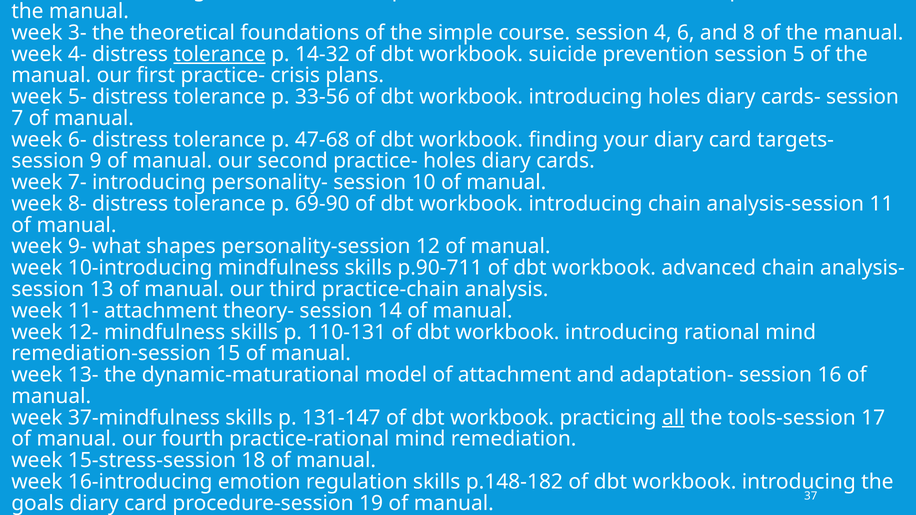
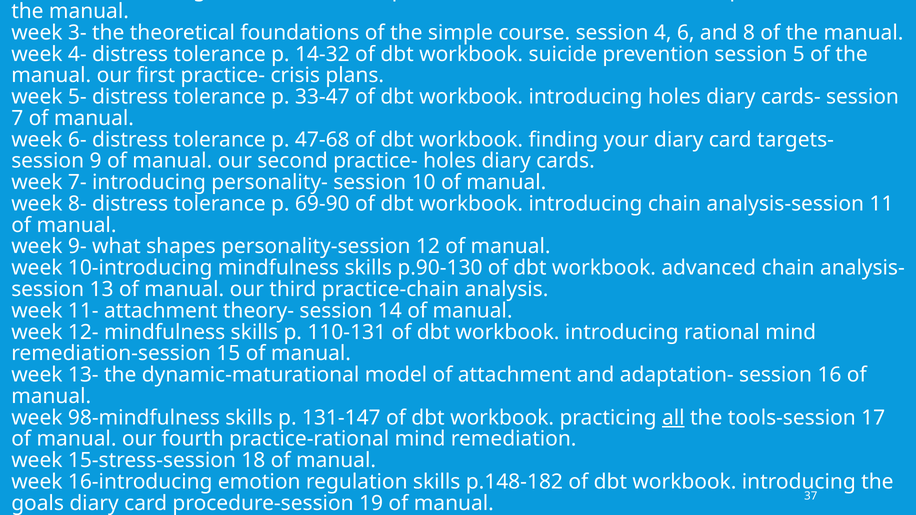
tolerance at (220, 54) underline: present -> none
33-56: 33-56 -> 33-47
p.90-711: p.90-711 -> p.90-130
37-mindfulness: 37-mindfulness -> 98-mindfulness
